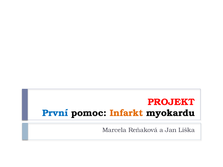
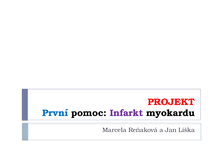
Infarkt colour: orange -> purple
